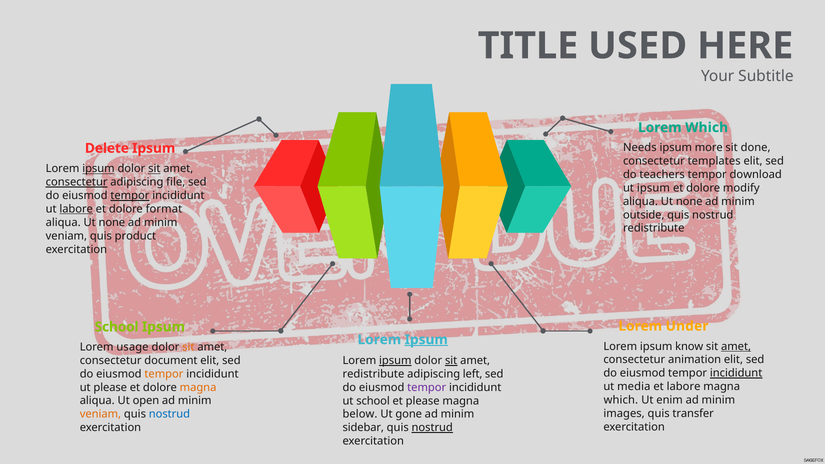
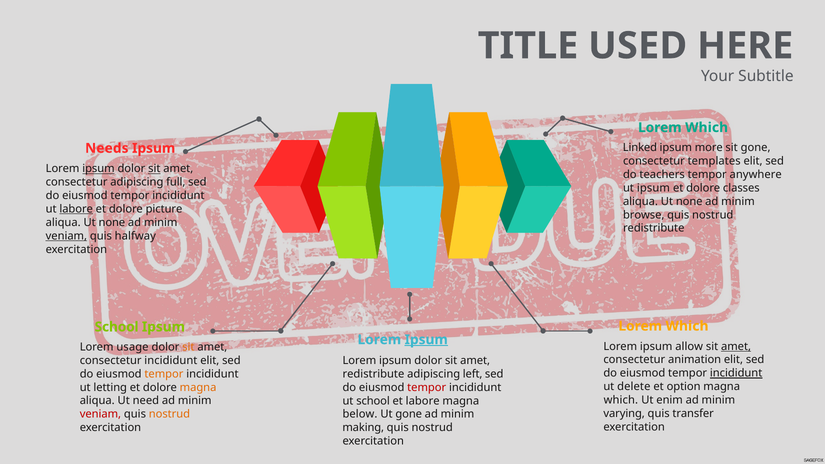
Needs: Needs -> Linked
sit done: done -> gone
Delete: Delete -> Needs
download: download -> anywhere
consectetur at (77, 182) underline: present -> none
file: file -> full
modify: modify -> classes
tempor at (130, 196) underline: present -> none
format: format -> picture
outside: outside -> browse
veniam at (66, 236) underline: none -> present
product: product -> halfway
Under at (687, 326): Under -> Which
know: know -> allow
consectetur document: document -> incididunt
ipsum at (395, 361) underline: present -> none
sit at (451, 361) underline: present -> none
media: media -> delete
et labore: labore -> option
ut please: please -> letting
tempor at (427, 388) colour: purple -> red
open: open -> need
et please: please -> labore
images: images -> varying
veniam at (100, 414) colour: orange -> red
nostrud at (169, 414) colour: blue -> orange
sidebar: sidebar -> making
nostrud at (432, 428) underline: present -> none
